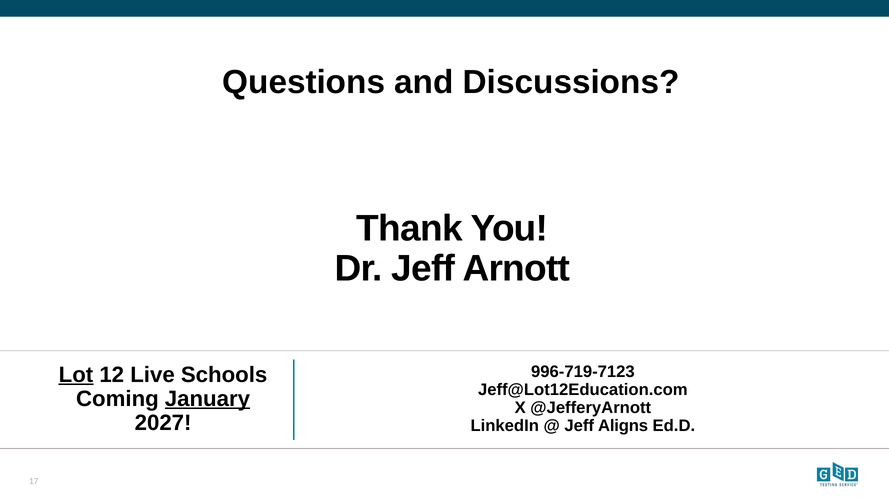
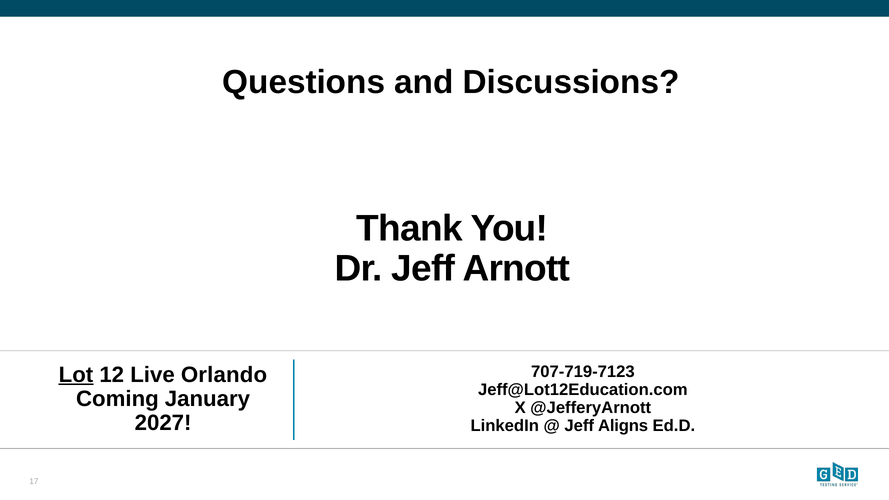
996-719-7123: 996-719-7123 -> 707-719-7123
Schools: Schools -> Orlando
January underline: present -> none
